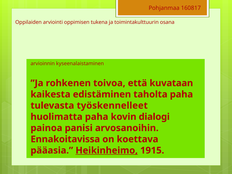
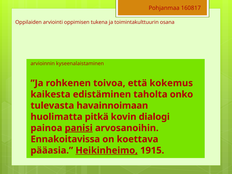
kuvataan: kuvataan -> kokemus
taholta paha: paha -> onko
työskennelleet: työskennelleet -> havainnoimaan
huolimatta paha: paha -> pitkä
panisi underline: none -> present
